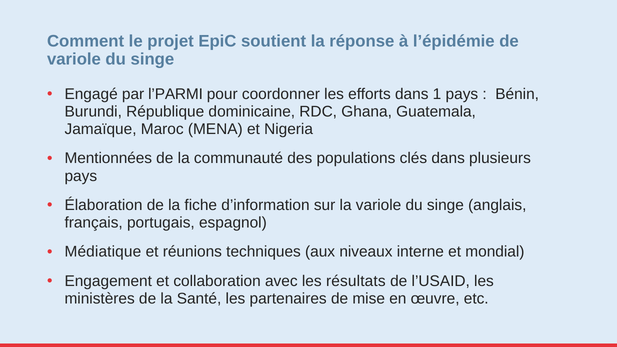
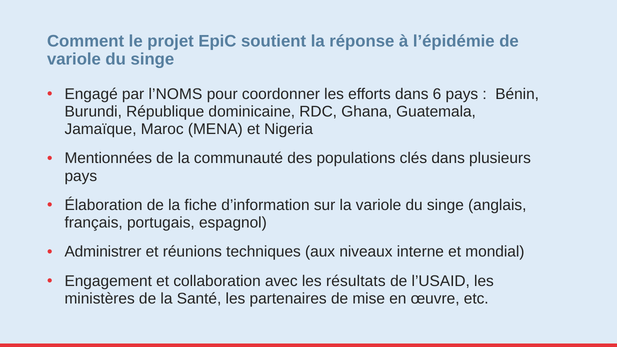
l’PARMI: l’PARMI -> l’NOMS
1: 1 -> 6
Médiatique: Médiatique -> Administrer
